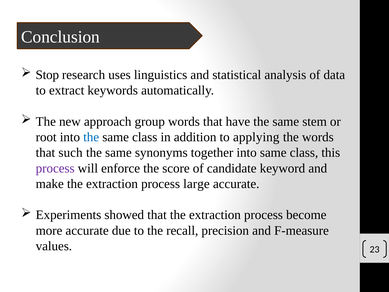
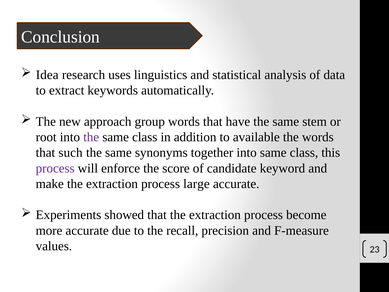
Stop: Stop -> Idea
the at (91, 137) colour: blue -> purple
applying: applying -> available
